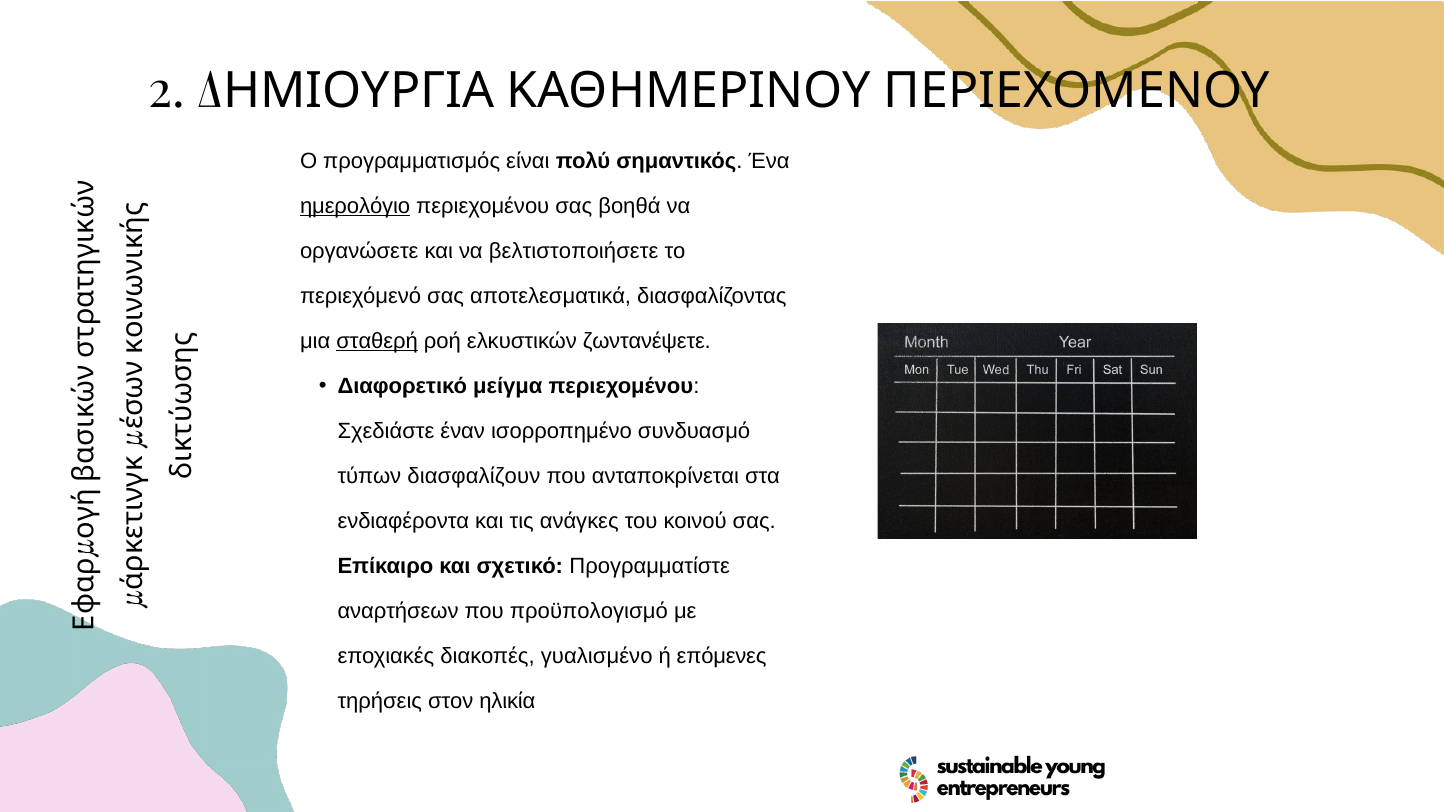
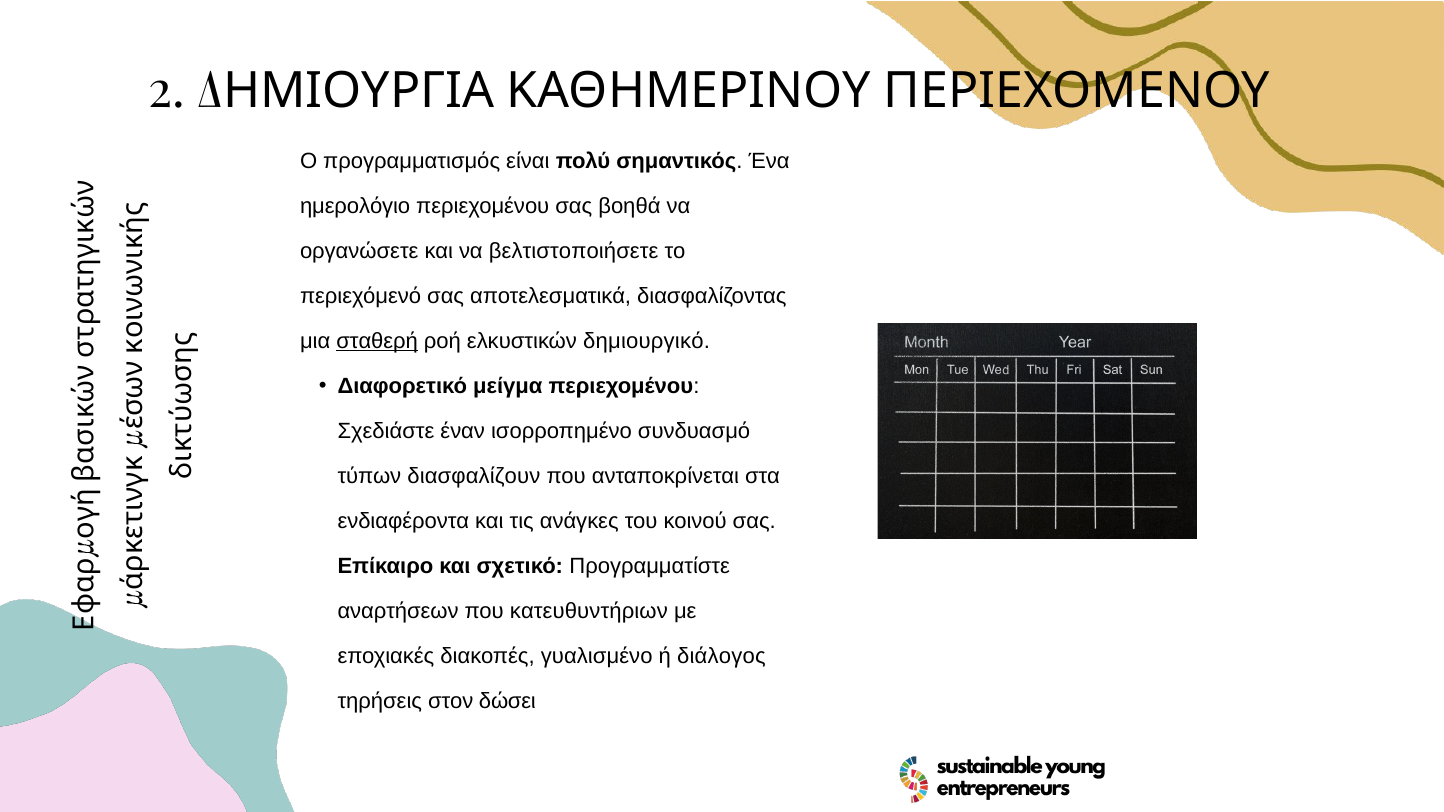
ημερολόγιο underline: present -> none
ζωντανέψετε: ζωντανέψετε -> δημιουργικό
προϋπολογισμό: προϋπολογισμό -> κατευθυντήριων
επόμενες: επόμενες -> διάλογος
ηλικία: ηλικία -> δώσει
